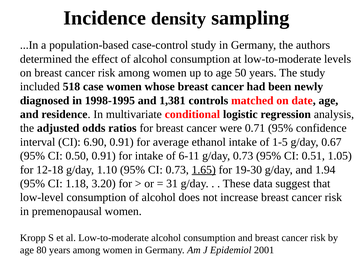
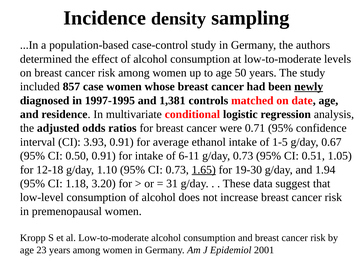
518: 518 -> 857
newly underline: none -> present
1998-1995: 1998-1995 -> 1997-1995
6.90: 6.90 -> 3.93
80: 80 -> 23
